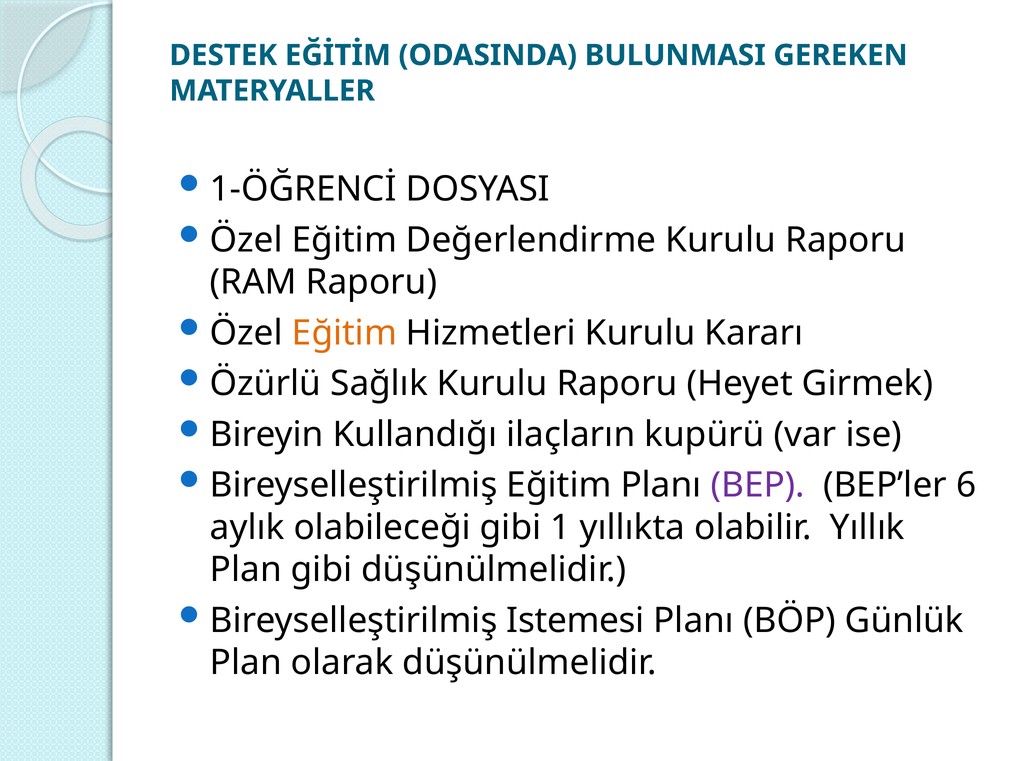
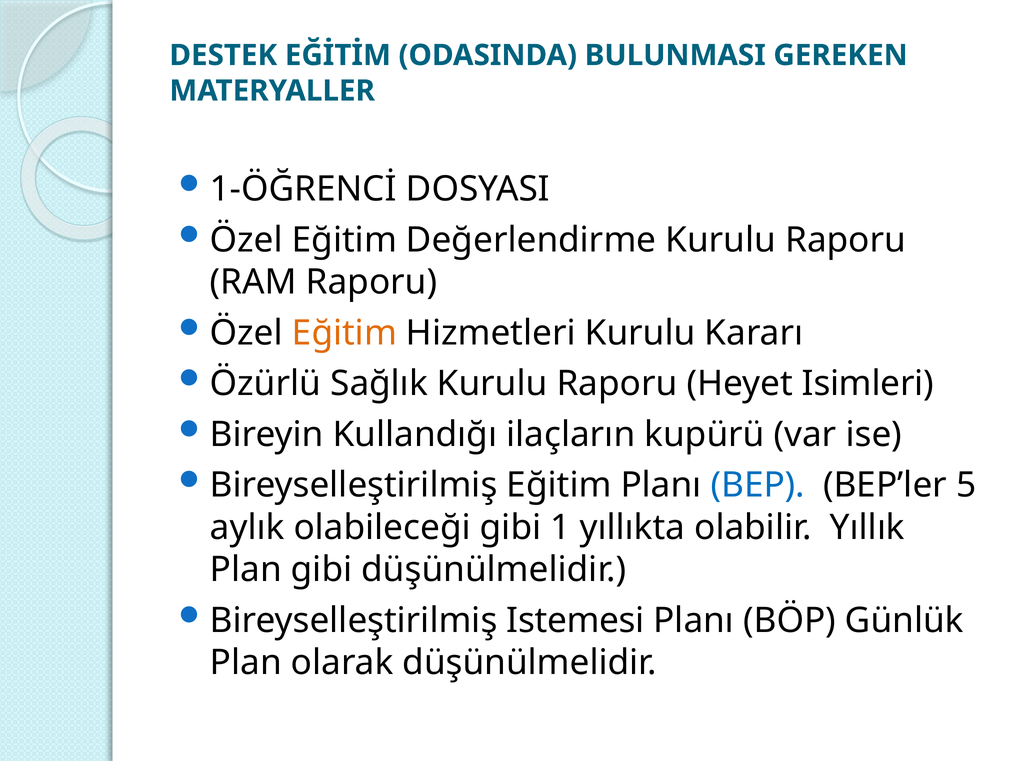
Girmek: Girmek -> Isimleri
BEP colour: purple -> blue
6: 6 -> 5
